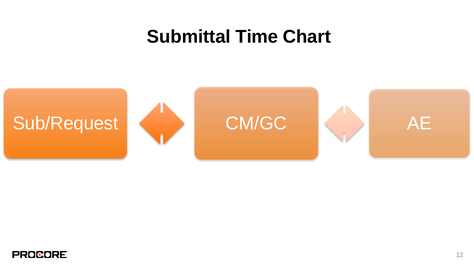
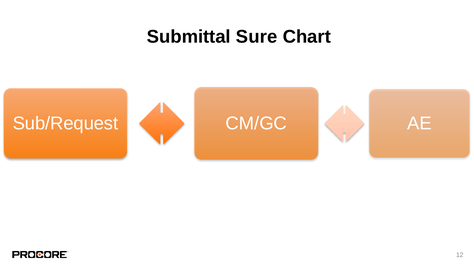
Time: Time -> Sure
